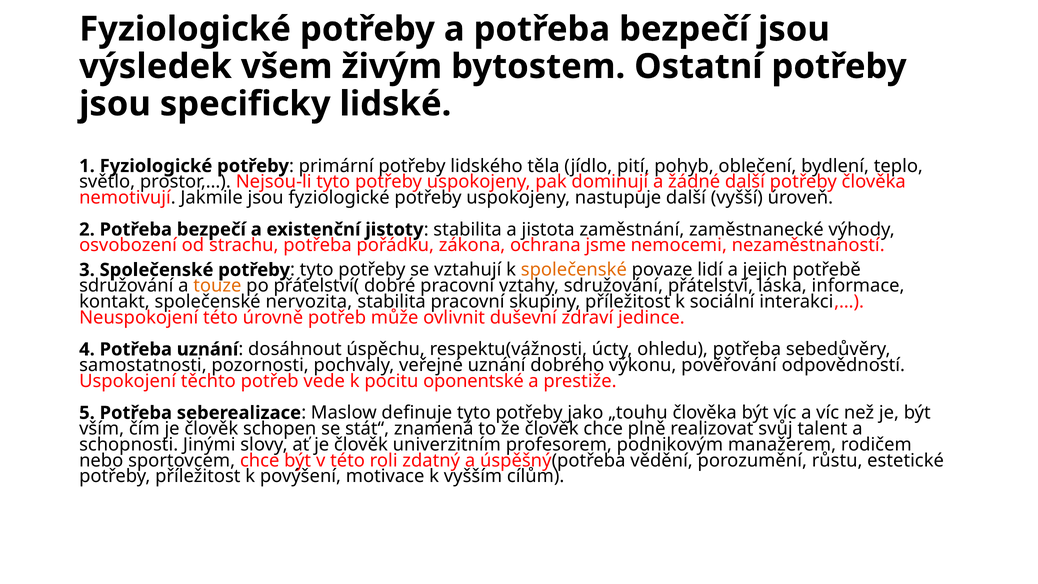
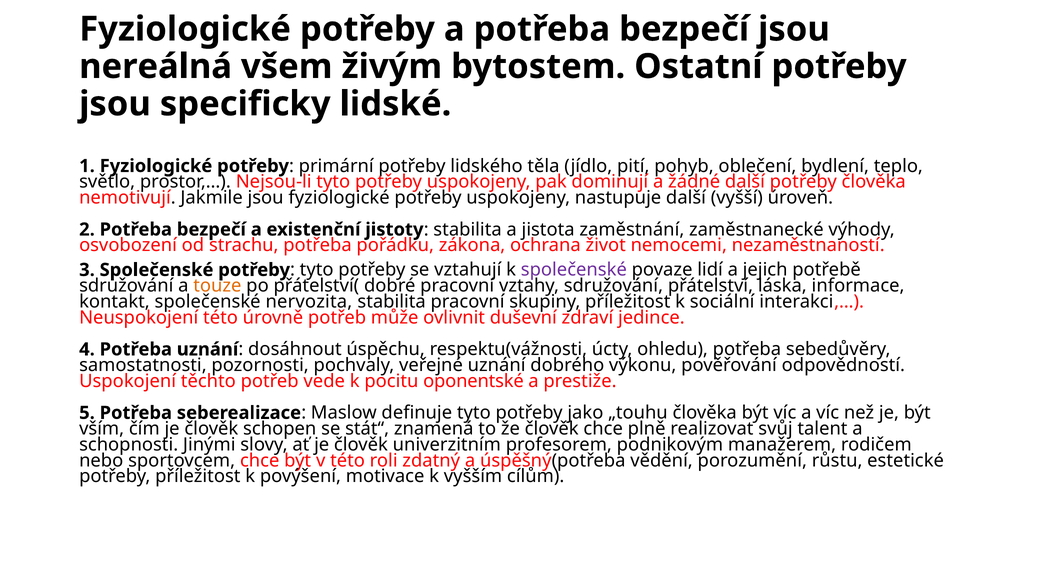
výsledek: výsledek -> nereálná
jsme: jsme -> život
společenské at (574, 270) colour: orange -> purple
